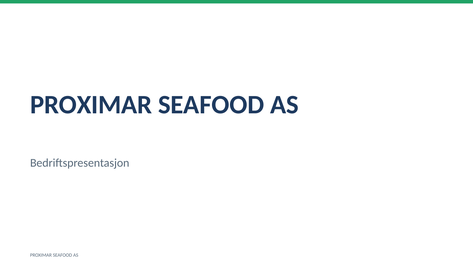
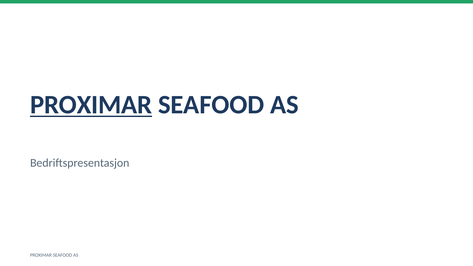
PROXIMAR at (91, 105) underline: none -> present
